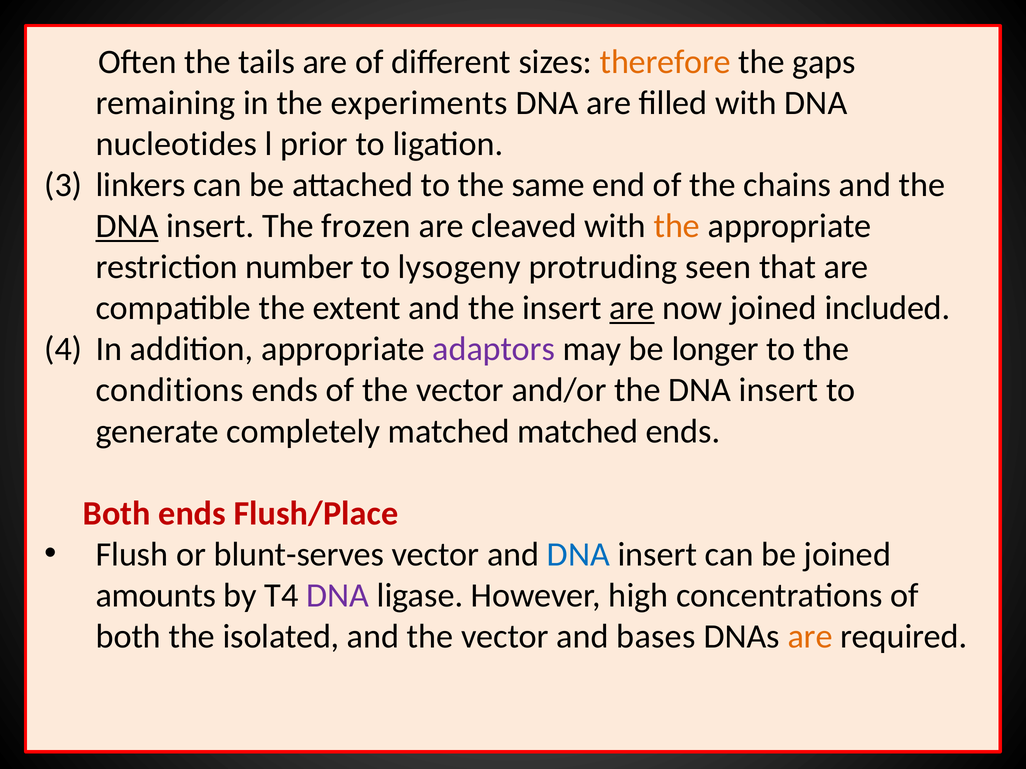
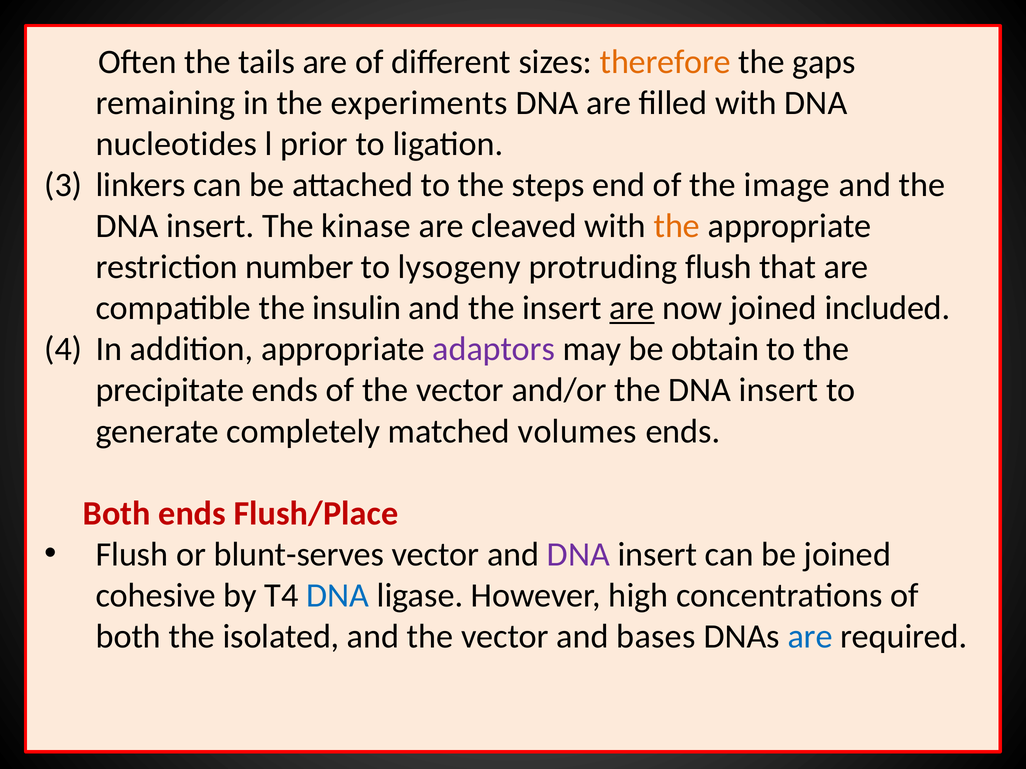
same: same -> steps
chains: chains -> image
DNA at (127, 226) underline: present -> none
frozen: frozen -> kinase
protruding seen: seen -> flush
extent: extent -> insulin
longer: longer -> obtain
conditions: conditions -> precipitate
matched matched: matched -> volumes
DNA at (578, 555) colour: blue -> purple
amounts: amounts -> cohesive
DNA at (337, 596) colour: purple -> blue
are at (810, 637) colour: orange -> blue
